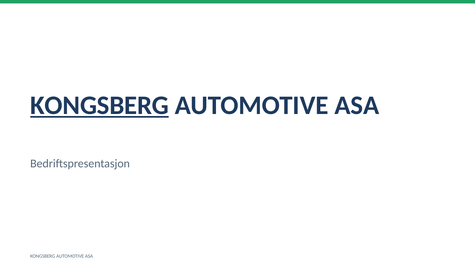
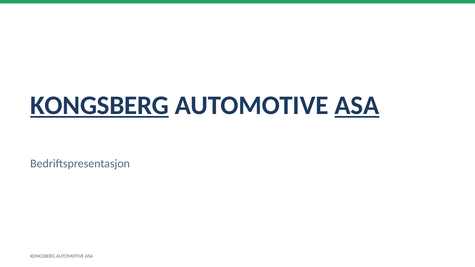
ASA at (357, 105) underline: none -> present
